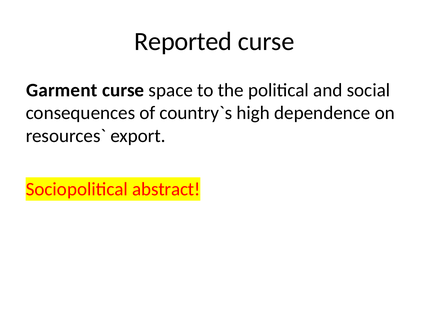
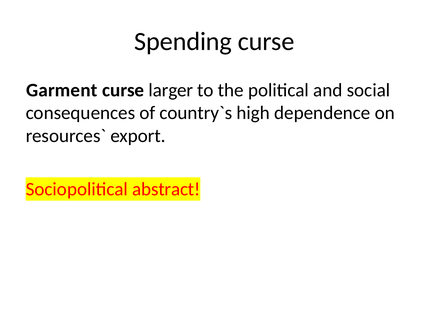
Reported: Reported -> Spending
space: space -> larger
